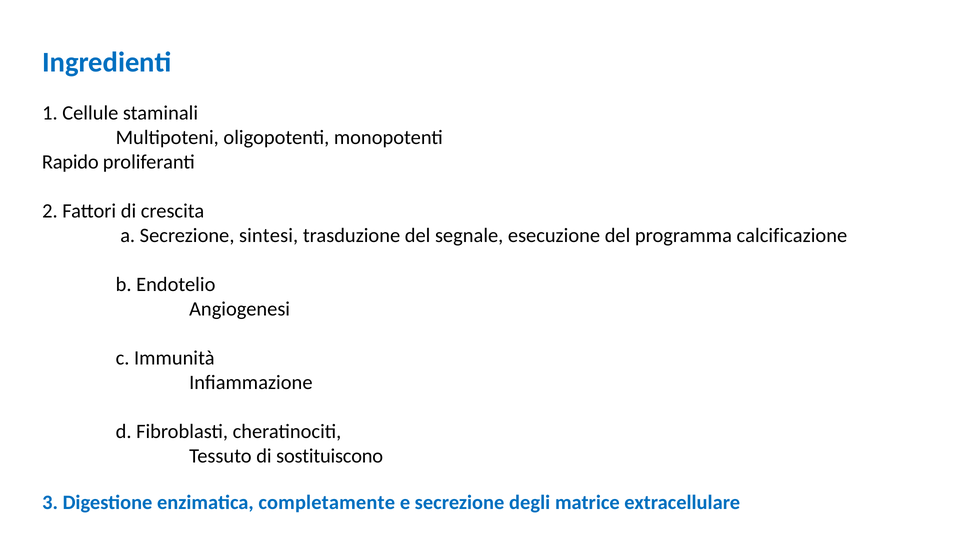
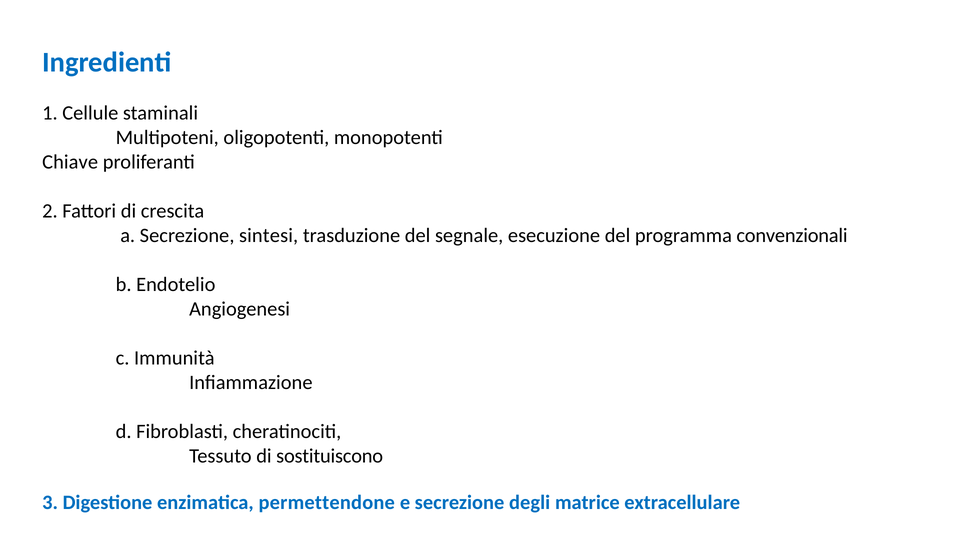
Rapido: Rapido -> Chiave
calcificazione: calcificazione -> convenzionali
completamente: completamente -> permettendone
